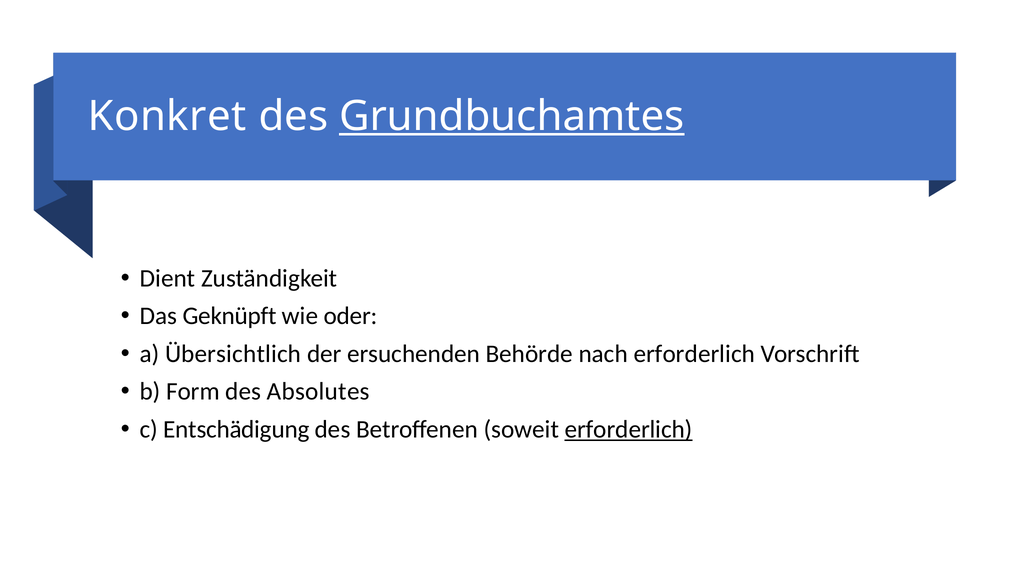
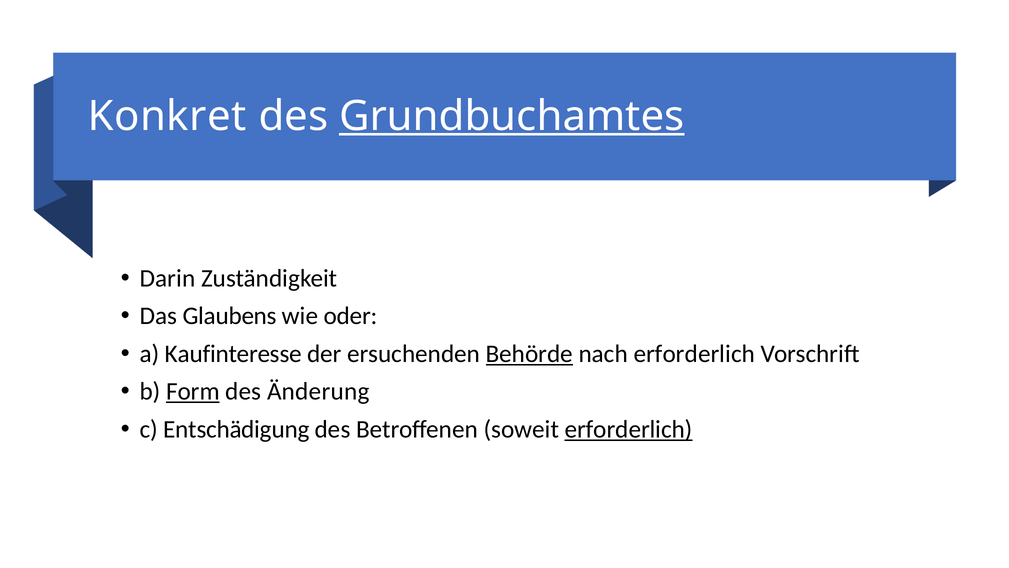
Dient: Dient -> Darin
Geknüpft: Geknüpft -> Glaubens
Übersichtlich: Übersichtlich -> Kaufinteresse
Behörde underline: none -> present
Form underline: none -> present
Absolutes: Absolutes -> Änderung
